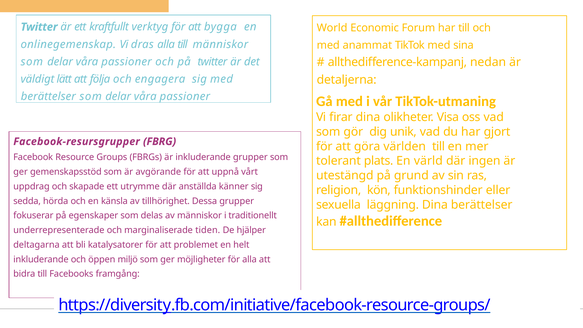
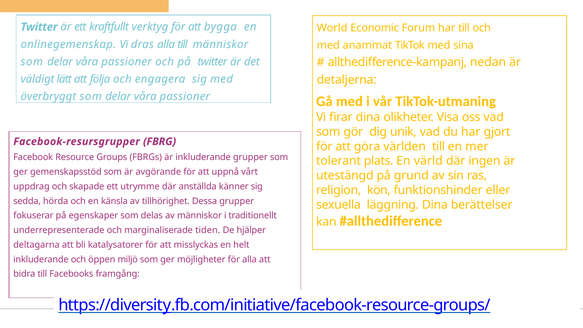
berättelser at (48, 97): berättelser -> överbryggt
problemet: problemet -> misslyckas
